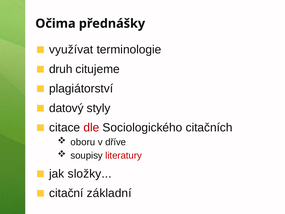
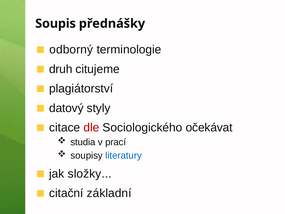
Očima: Očima -> Soupis
využívat: využívat -> odborný
citačních: citačních -> očekávat
oboru: oboru -> studia
dříve: dříve -> prací
literatury colour: red -> blue
